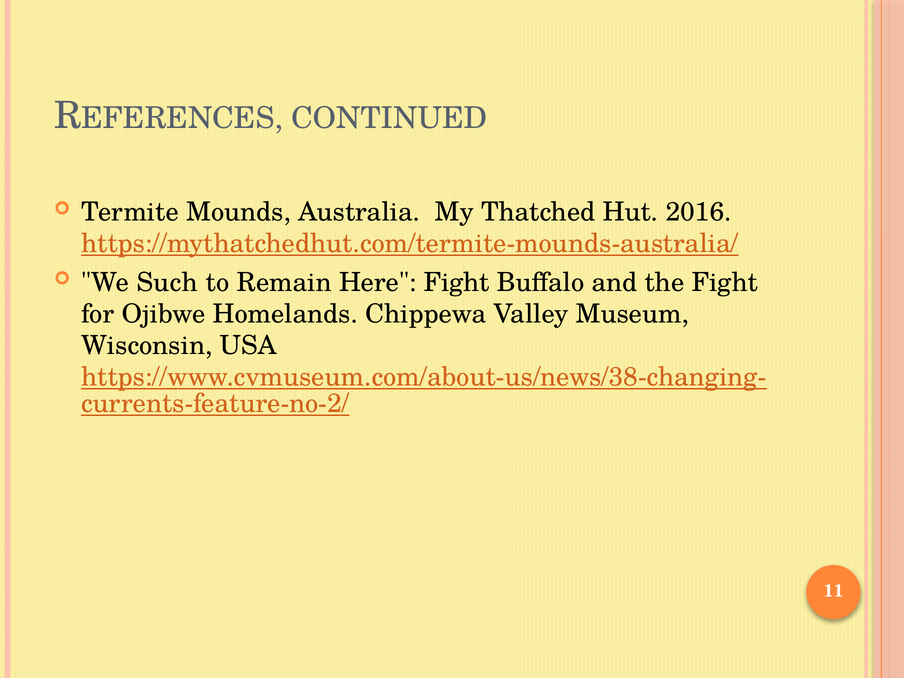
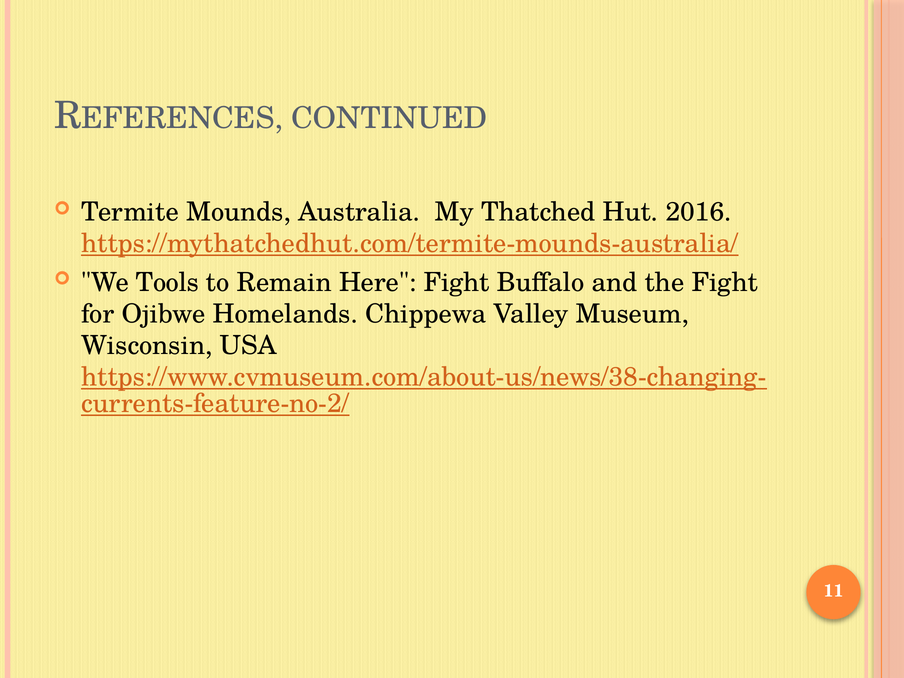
Such: Such -> Tools
